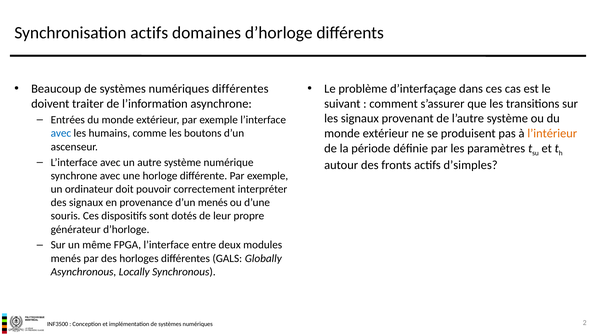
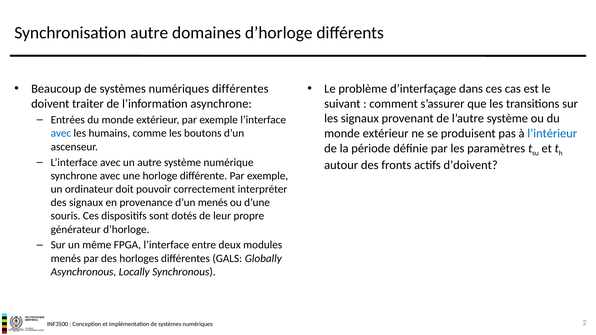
Synchronisation actifs: actifs -> autre
l’intérieur colour: orange -> blue
d’simples: d’simples -> d’doivent
